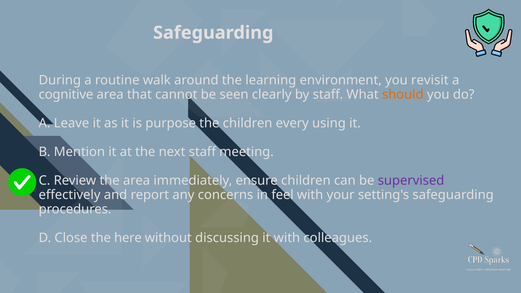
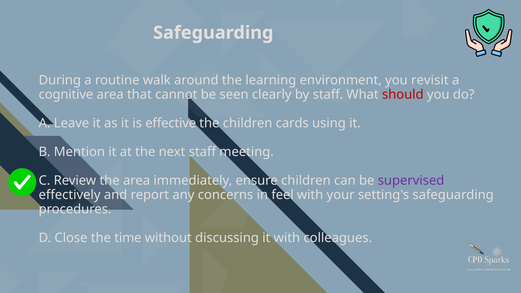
should colour: orange -> red
purpose: purpose -> effective
every: every -> cards
here: here -> time
